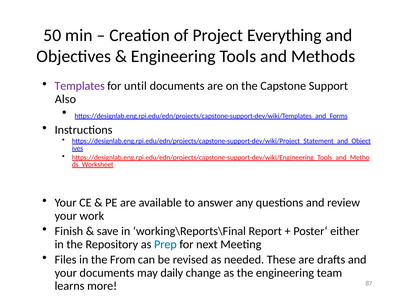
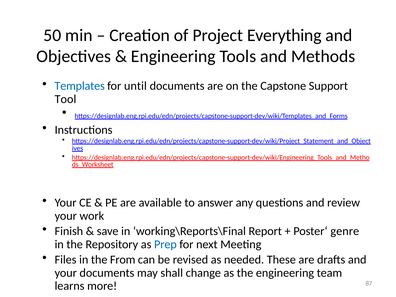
Templates colour: purple -> blue
Also: Also -> Tool
either: either -> genre
daily: daily -> shall
